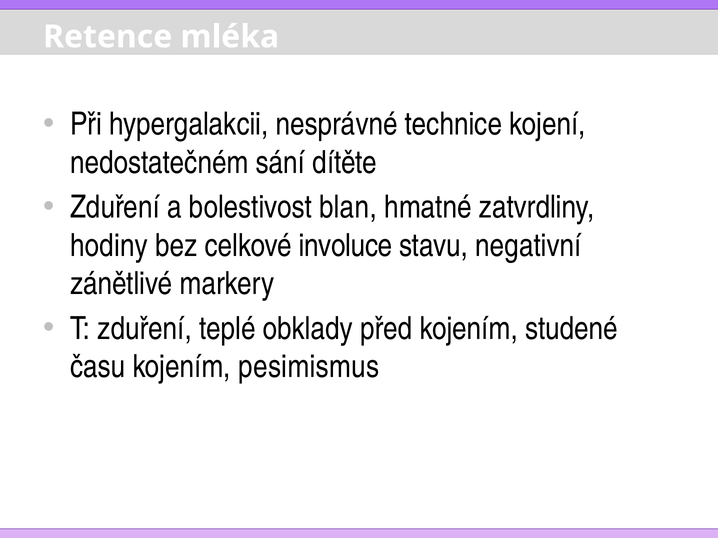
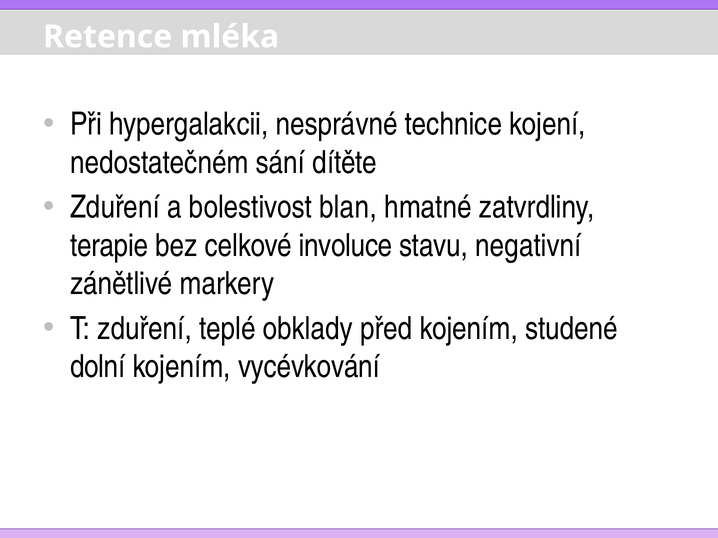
hodiny: hodiny -> terapie
času: času -> dolní
pesimismus: pesimismus -> vycévkování
